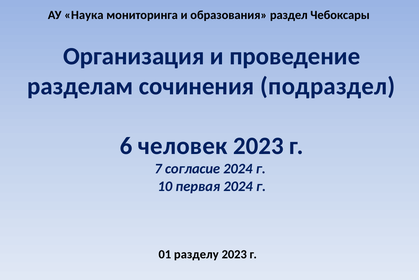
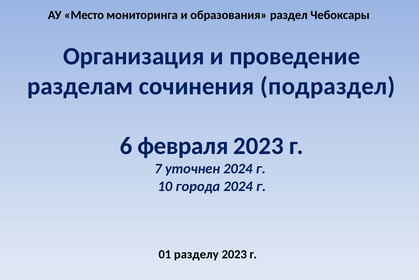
Наука: Наука -> Место
человек: человек -> февраля
согласие: согласие -> уточнен
первая: первая -> города
